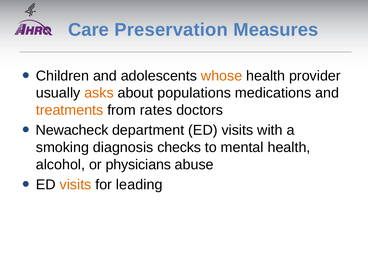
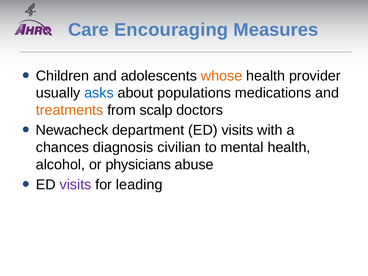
Preservation: Preservation -> Encouraging
asks colour: orange -> blue
rates: rates -> scalp
smoking: smoking -> chances
checks: checks -> civilian
visits at (76, 185) colour: orange -> purple
